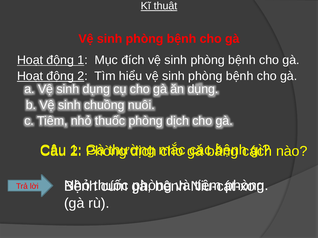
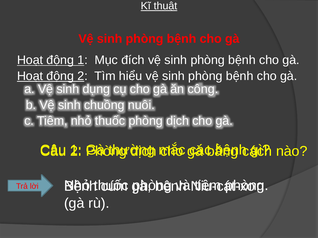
ăn dụng: dụng -> công
